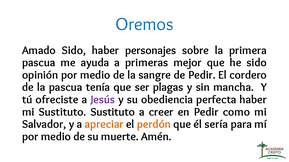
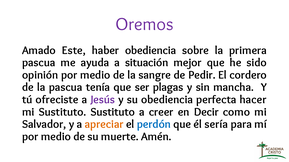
Oremos colour: blue -> purple
Amado Sido: Sido -> Este
haber personajes: personajes -> obediencia
primeras: primeras -> situación
perfecta haber: haber -> hacer
en Pedir: Pedir -> Decir
perdón colour: orange -> blue
